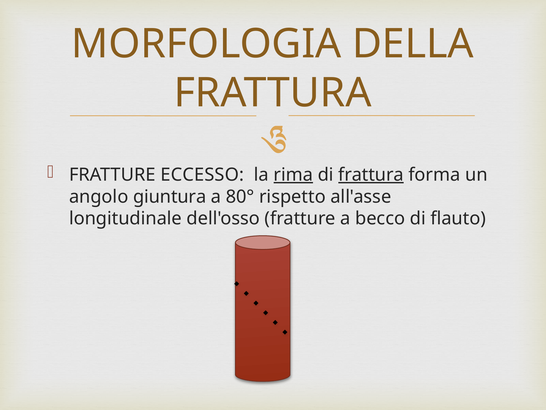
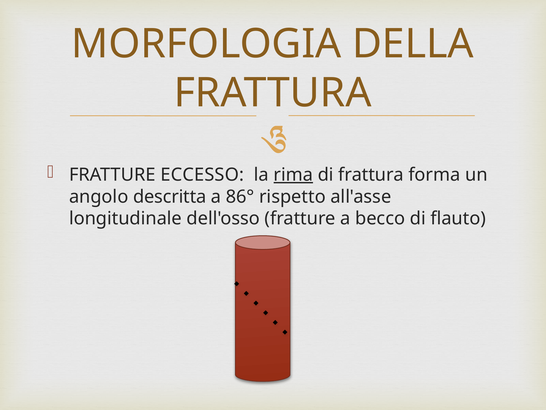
frattura at (371, 175) underline: present -> none
giuntura: giuntura -> descritta
80°: 80° -> 86°
